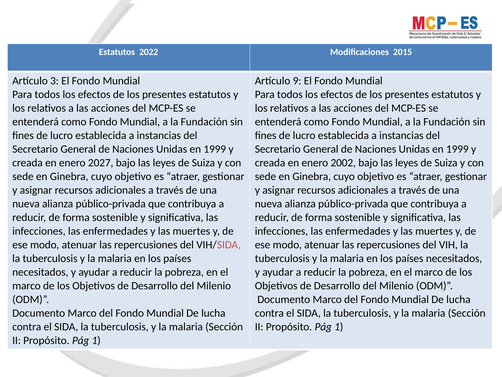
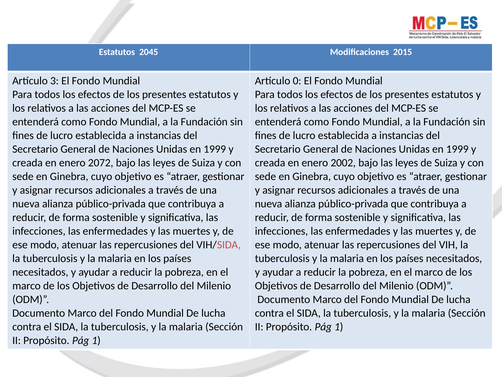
2022: 2022 -> 2045
9: 9 -> 0
2027: 2027 -> 2072
